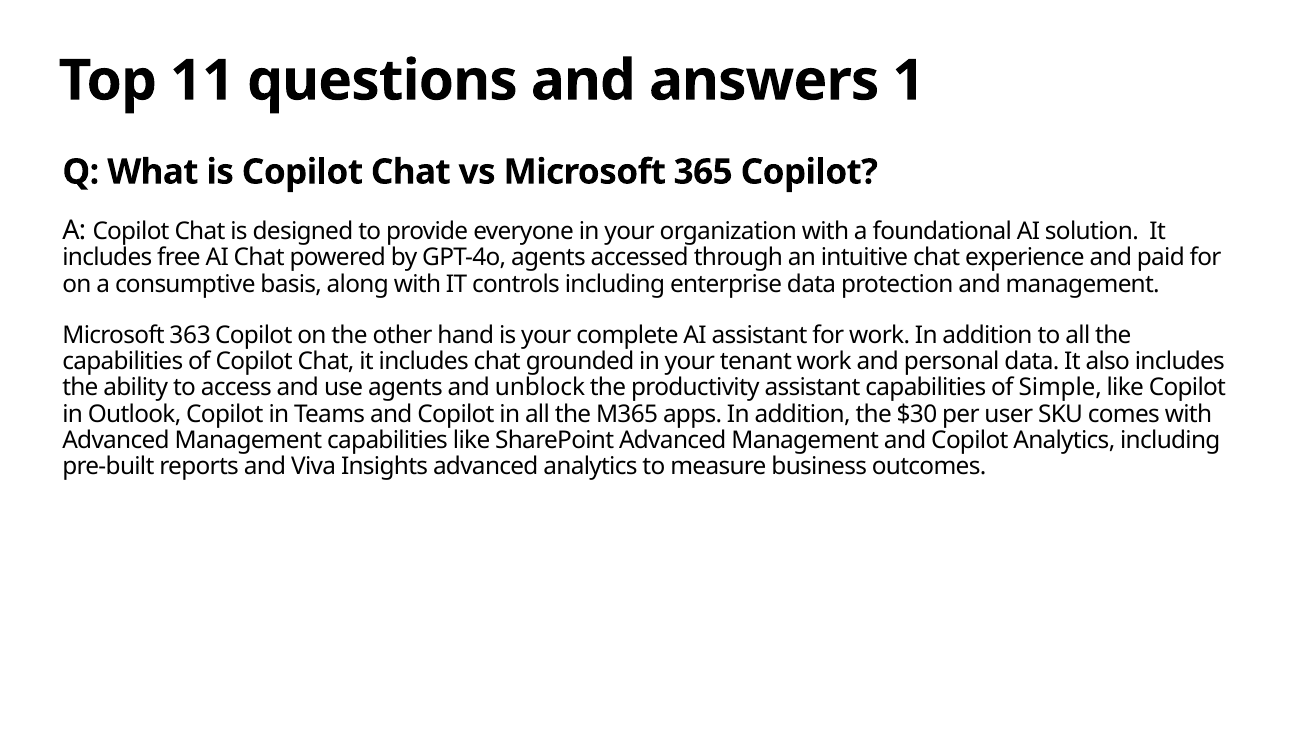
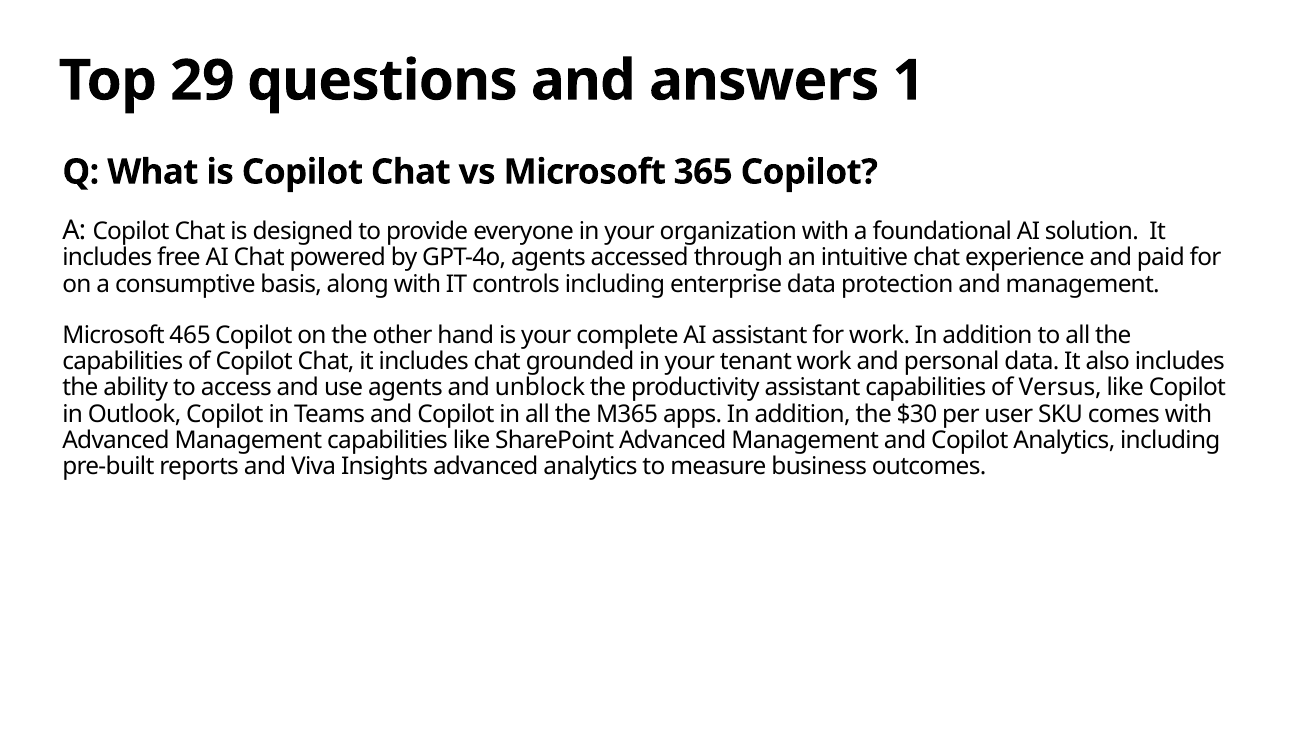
11: 11 -> 29
363: 363 -> 465
Simple: Simple -> Versus
